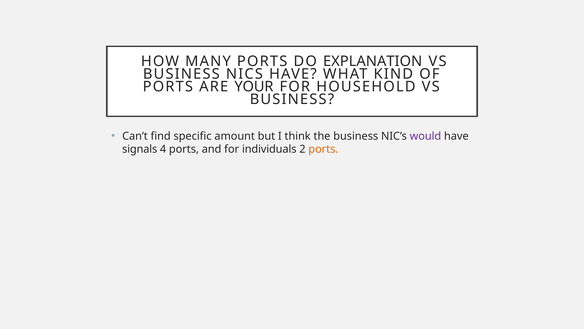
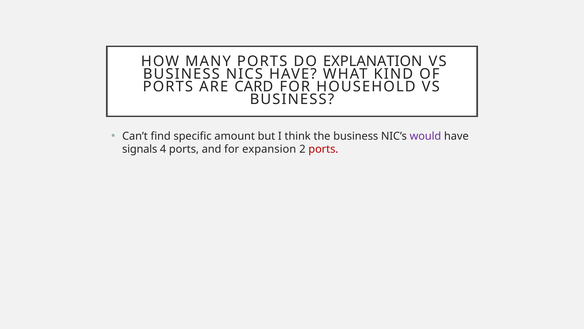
YOUR: YOUR -> CARD
individuals: individuals -> expansion
ports at (323, 149) colour: orange -> red
